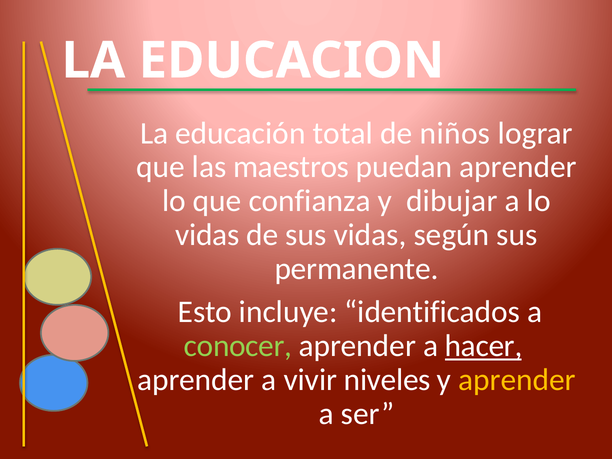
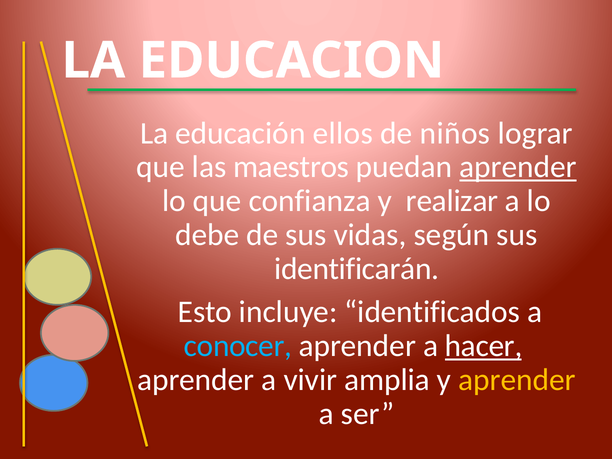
total: total -> ellos
aprender at (518, 167) underline: none -> present
dibujar: dibujar -> realizar
vidas at (207, 235): vidas -> debe
permanente: permanente -> identificarán
conocer colour: light green -> light blue
niveles: niveles -> amplia
